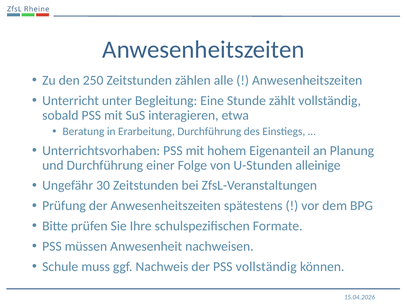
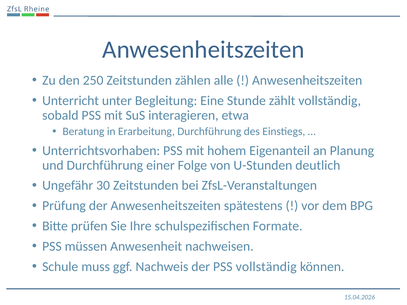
alleinige: alleinige -> deutlich
